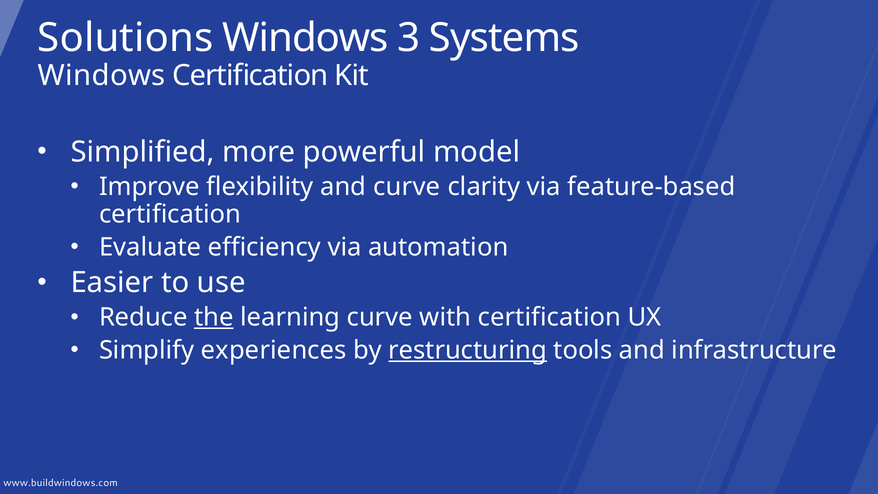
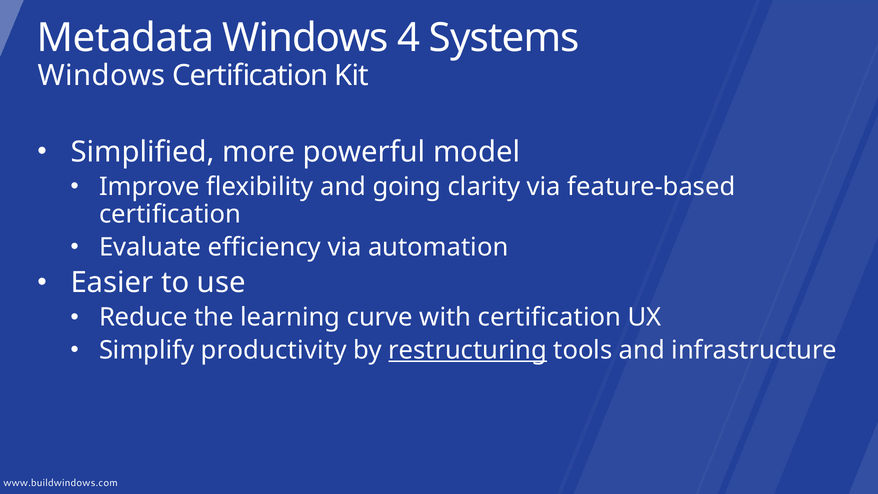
Solutions: Solutions -> Metadata
3: 3 -> 4
and curve: curve -> going
the underline: present -> none
experiences: experiences -> productivity
